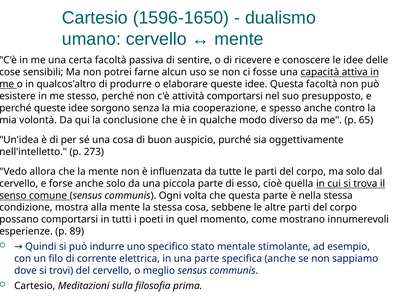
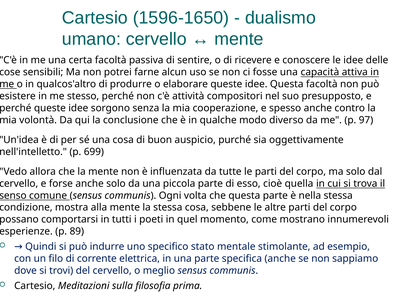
attività comportarsi: comportarsi -> compositori
65: 65 -> 97
273: 273 -> 699
